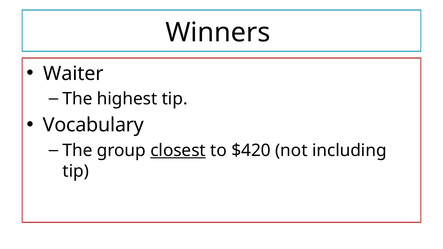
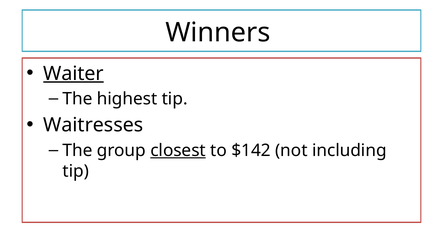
Waiter underline: none -> present
Vocabulary: Vocabulary -> Waitresses
$420: $420 -> $142
